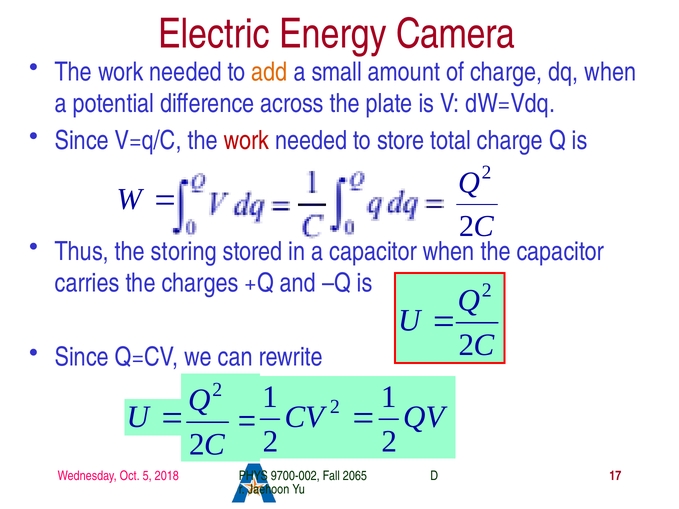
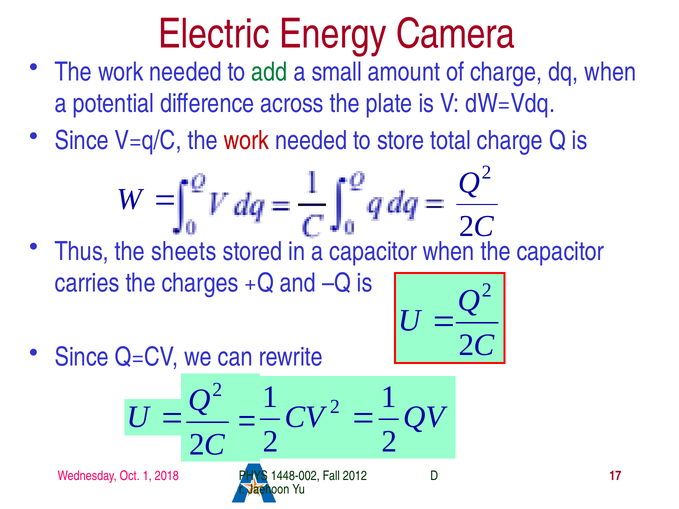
add colour: orange -> green
storing: storing -> sheets
Oct 5: 5 -> 1
9700-002: 9700-002 -> 1448-002
2065: 2065 -> 2012
